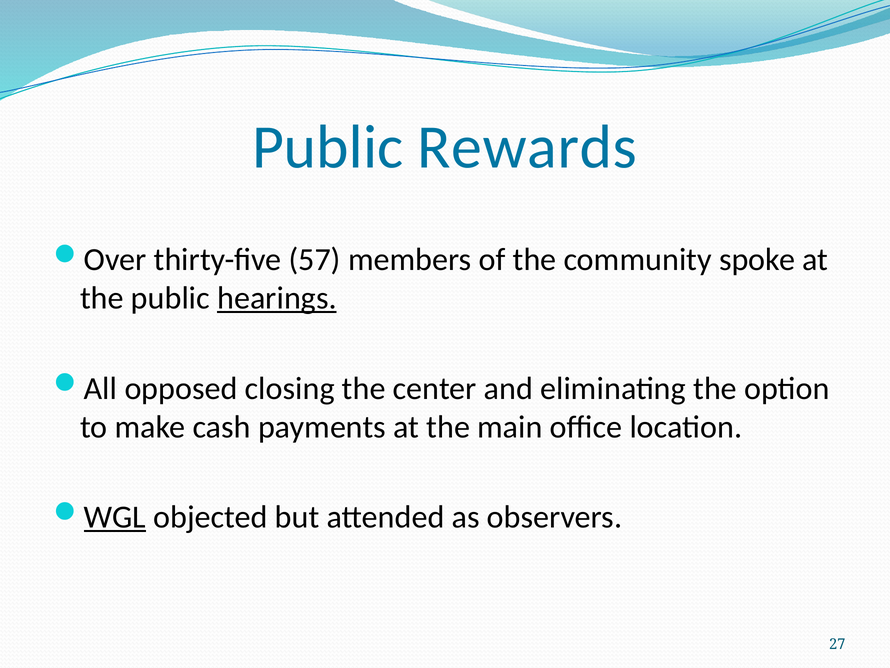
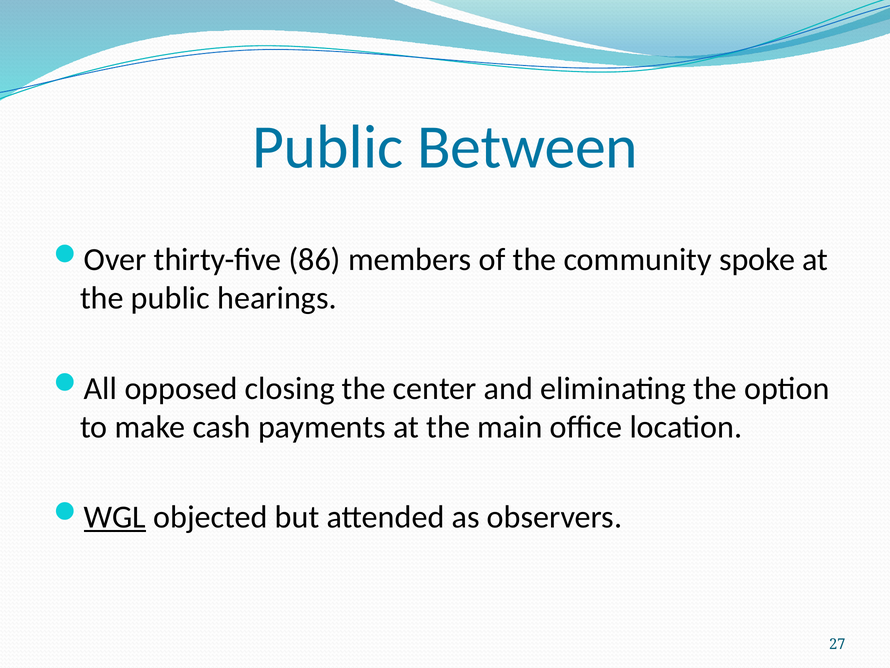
Rewards: Rewards -> Between
57: 57 -> 86
hearings underline: present -> none
